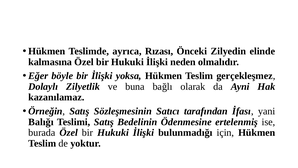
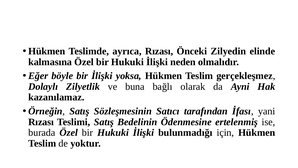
Balığı at (41, 122): Balığı -> Rızası
